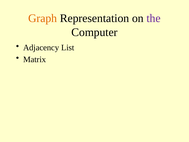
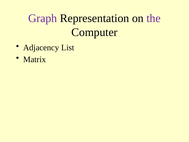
Graph colour: orange -> purple
